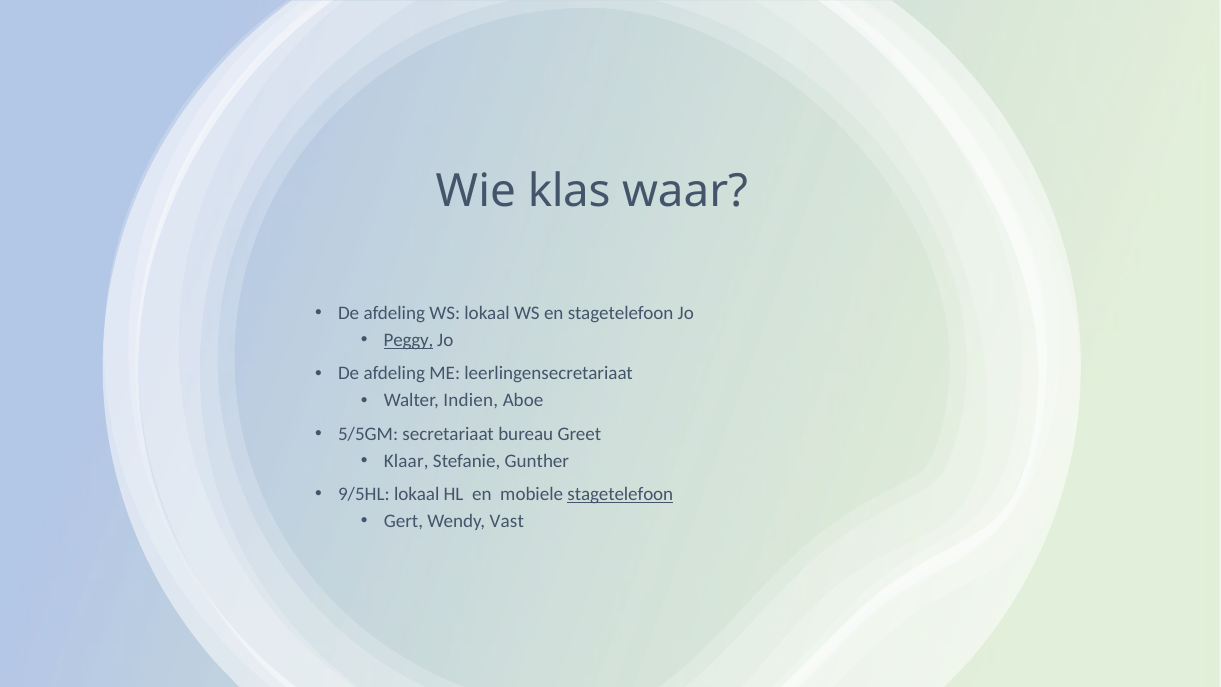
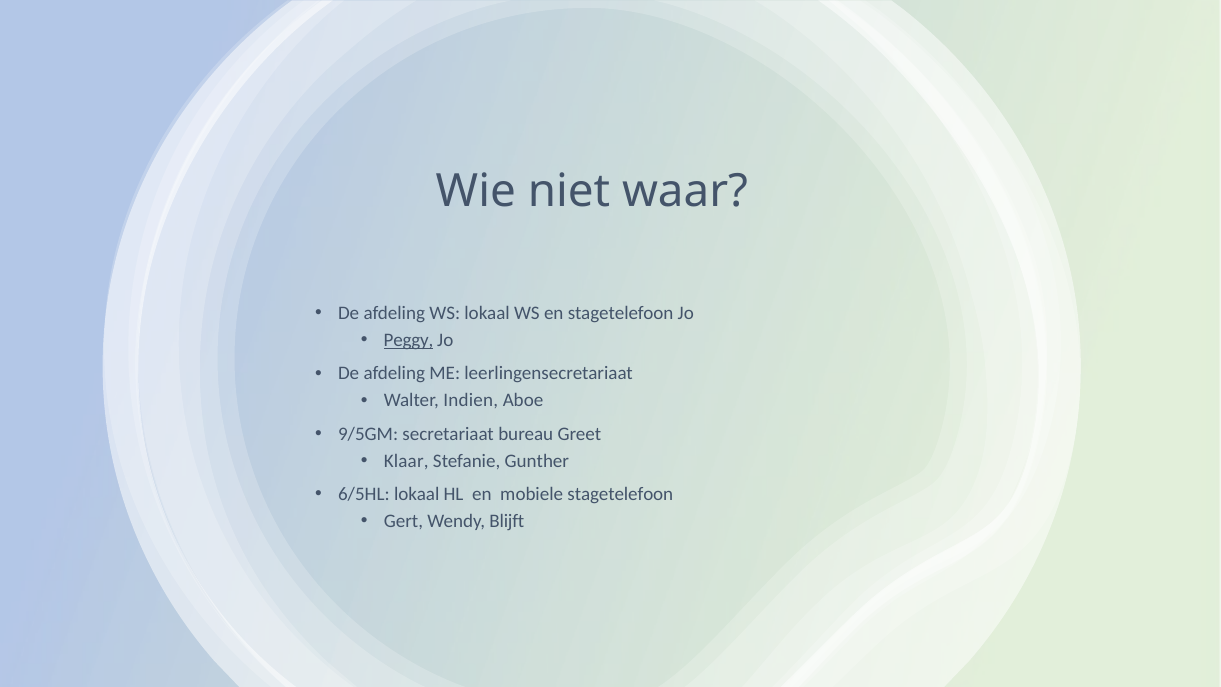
klas: klas -> niet
5/5GM: 5/5GM -> 9/5GM
9/5HL: 9/5HL -> 6/5HL
stagetelefoon at (620, 494) underline: present -> none
Vast: Vast -> Blijft
